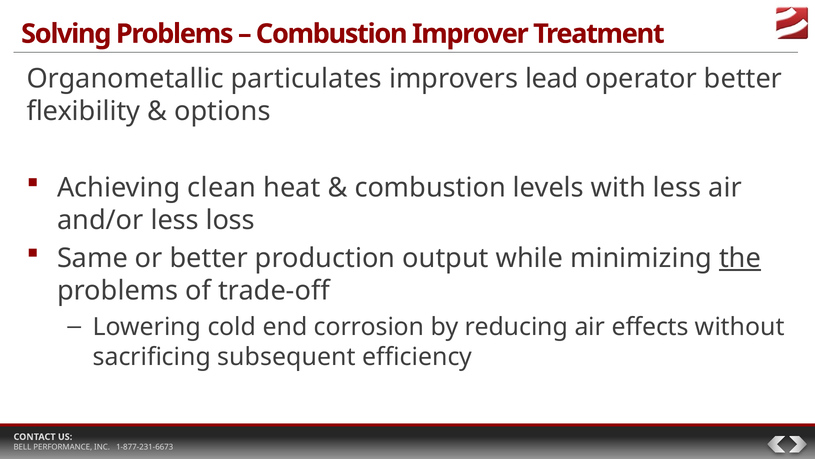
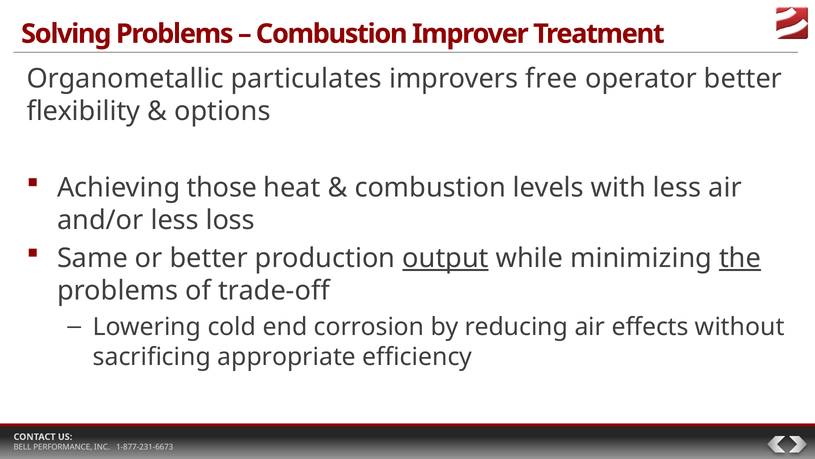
lead: lead -> free
clean: clean -> those
output underline: none -> present
subsequent: subsequent -> appropriate
